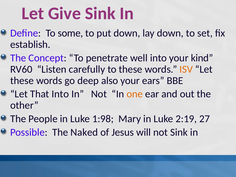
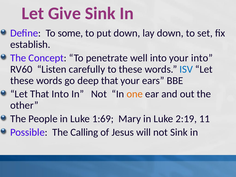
your kind: kind -> into
ISV colour: orange -> blue
deep also: also -> that
1:98: 1:98 -> 1:69
27: 27 -> 11
Naked: Naked -> Calling
